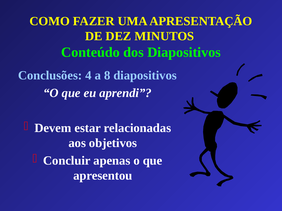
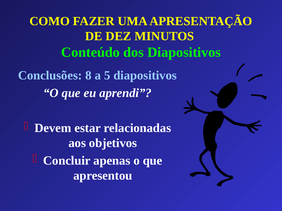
4: 4 -> 8
8: 8 -> 5
